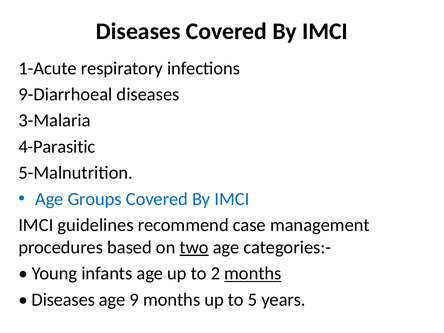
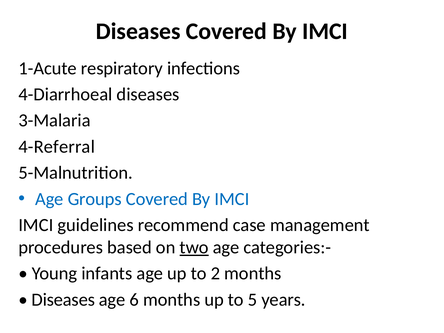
9-Diarrhoeal: 9-Diarrhoeal -> 4-Diarrhoeal
4-Parasitic: 4-Parasitic -> 4-Referral
months at (253, 273) underline: present -> none
9: 9 -> 6
